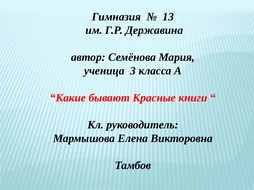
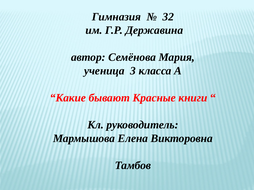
13: 13 -> 32
